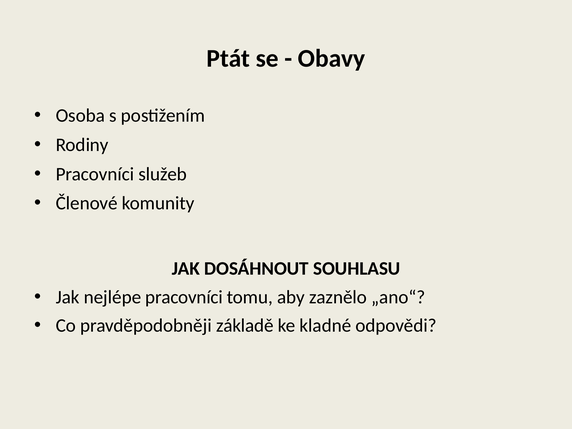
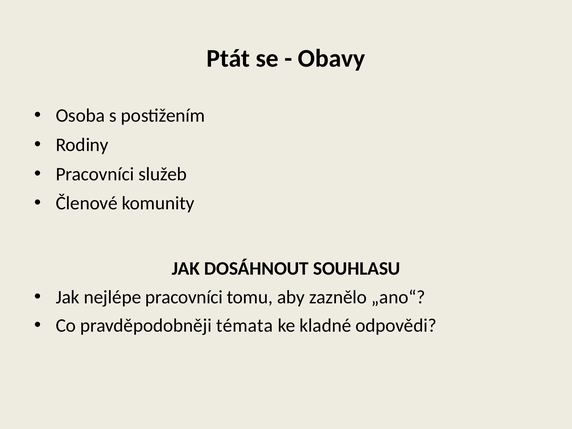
základě: základě -> témata
